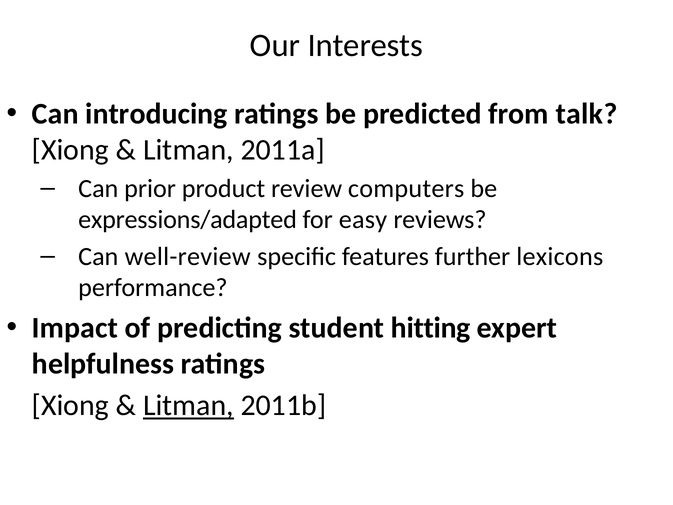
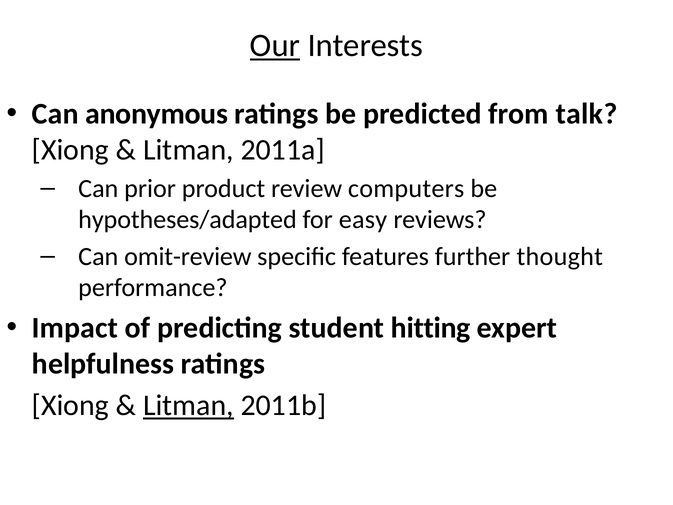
Our underline: none -> present
introducing: introducing -> anonymous
expressions/adapted: expressions/adapted -> hypotheses/adapted
well-review: well-review -> omit-review
lexicons: lexicons -> thought
